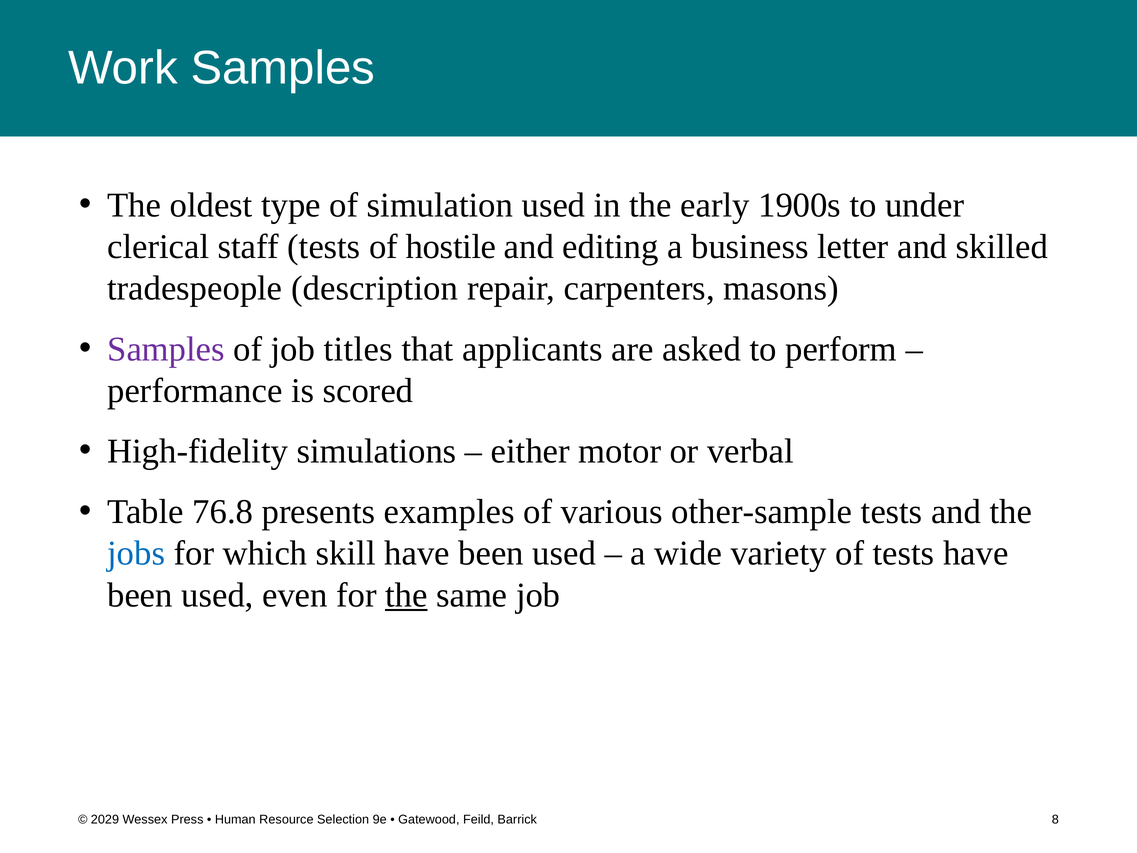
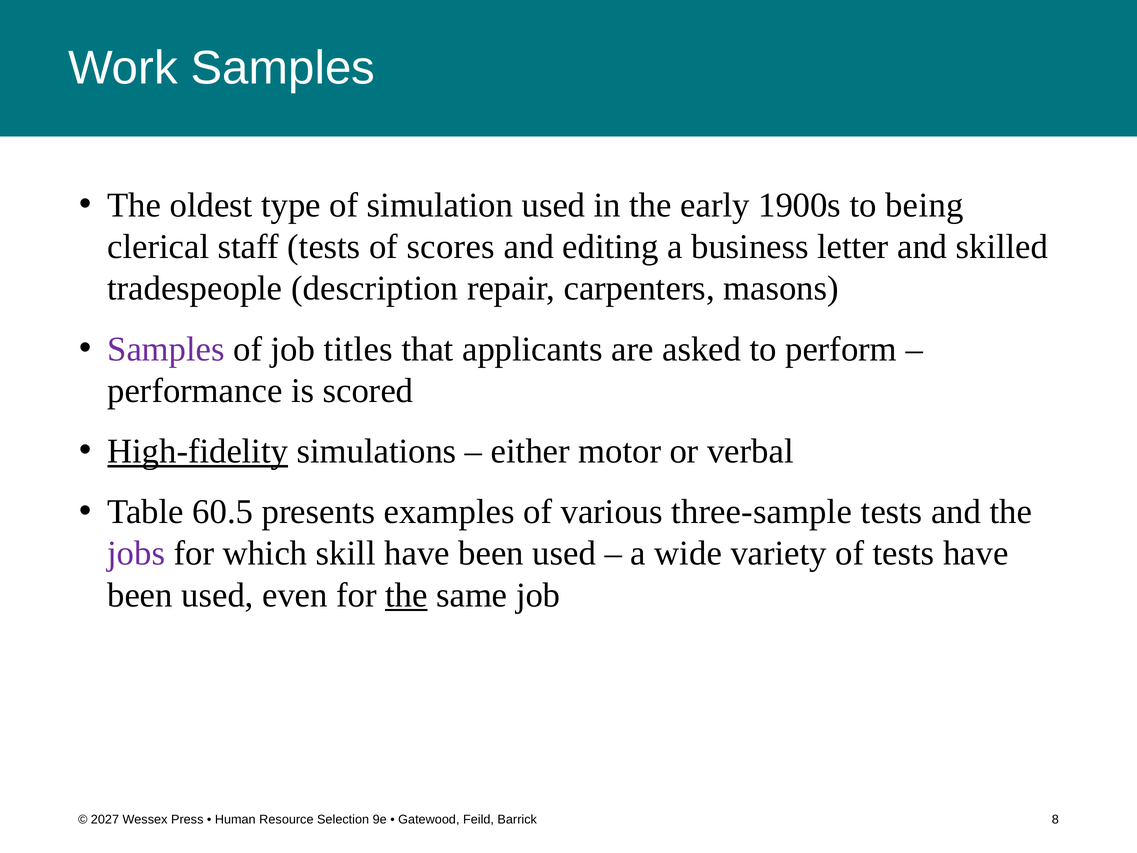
under: under -> being
hostile: hostile -> scores
High-fidelity underline: none -> present
76.8: 76.8 -> 60.5
other-sample: other-sample -> three-sample
jobs colour: blue -> purple
2029: 2029 -> 2027
